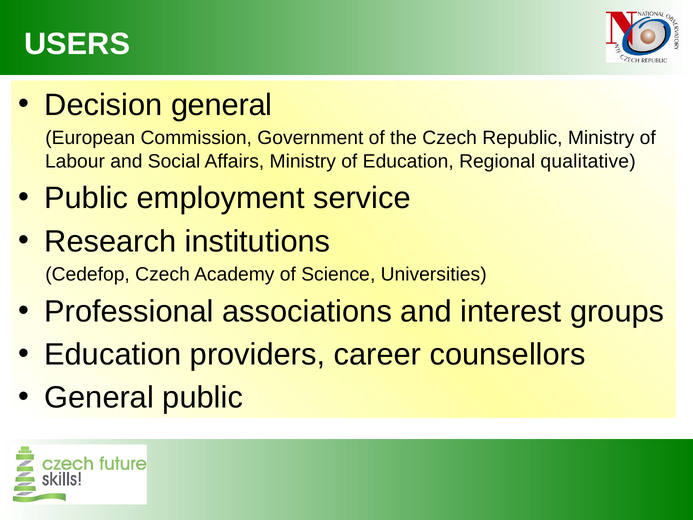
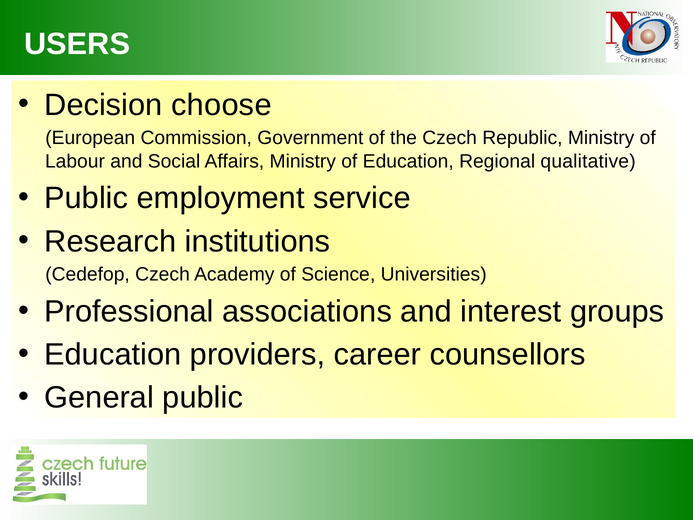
Decision general: general -> choose
